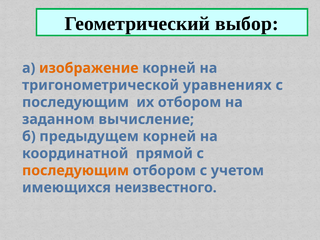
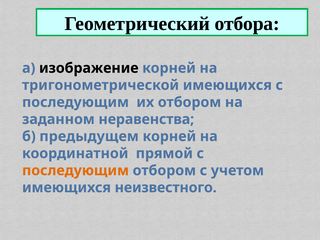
выбор: выбор -> отбора
изображение colour: orange -> black
тригонометрической уравнениях: уравнениях -> имеющихся
вычисление: вычисление -> неравенства
